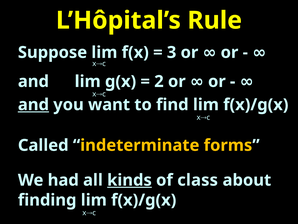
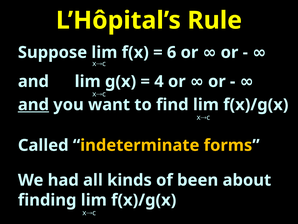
3: 3 -> 6
2: 2 -> 4
kinds underline: present -> none
class: class -> been
